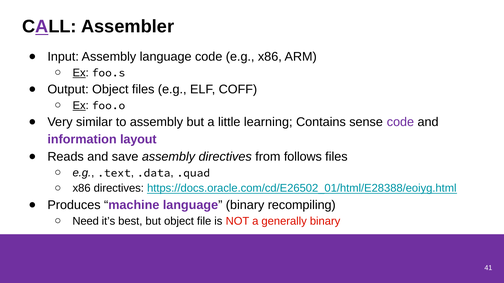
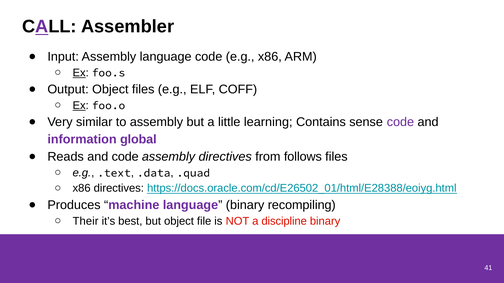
layout: layout -> global
and save: save -> code
Need: Need -> Their
generally: generally -> discipline
